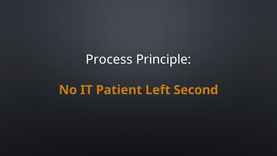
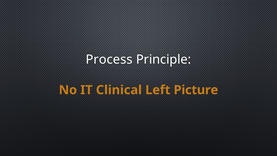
Patient: Patient -> Clinical
Second: Second -> Picture
